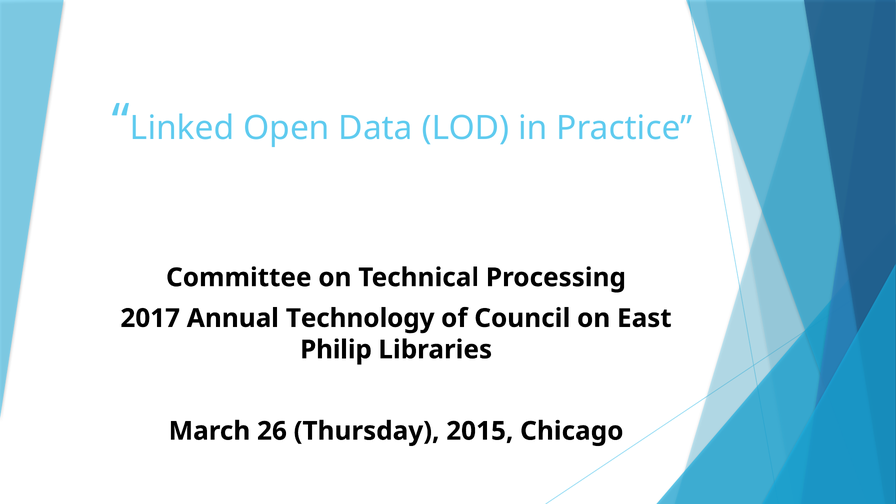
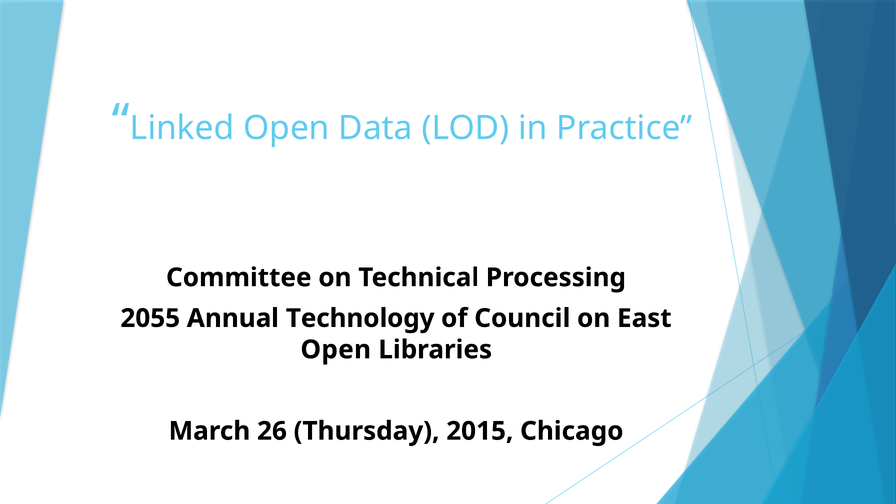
2017: 2017 -> 2055
Philip at (336, 350): Philip -> Open
